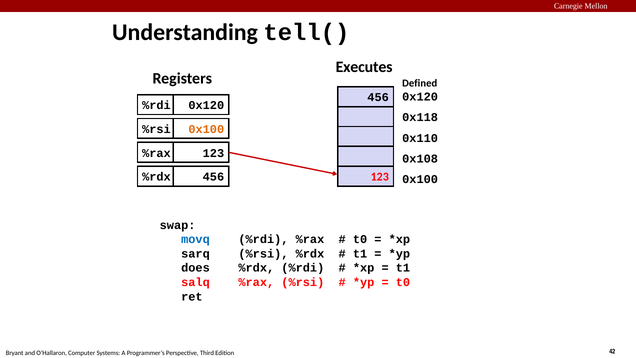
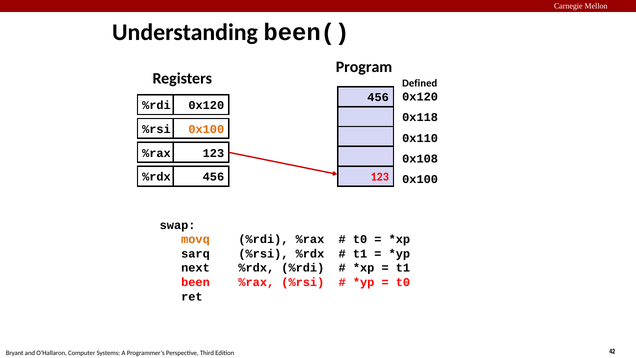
tell(: tell( -> been(
Executes: Executes -> Program
movq colour: blue -> orange
does: does -> next
salq: salq -> been
